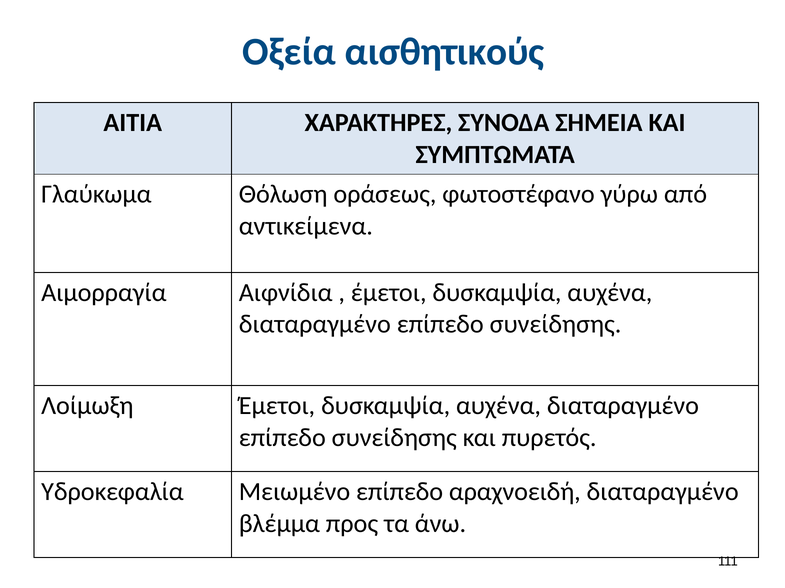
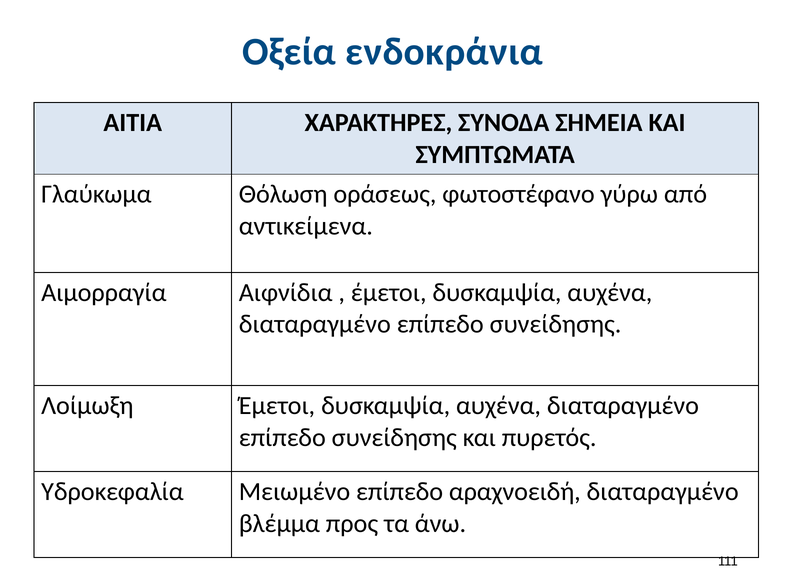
αισθητικούς: αισθητικούς -> ενδοκράνια
